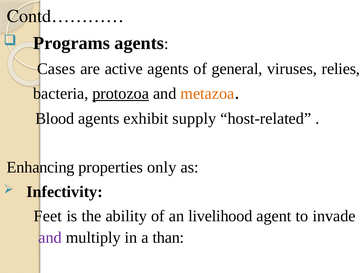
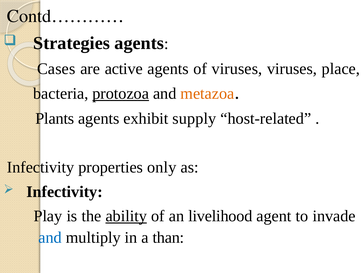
Programs: Programs -> Strategies
of general: general -> viruses
relies: relies -> place
Blood: Blood -> Plants
Enhancing at (41, 167): Enhancing -> Infectivity
Feet: Feet -> Play
ability underline: none -> present
and at (50, 237) colour: purple -> blue
